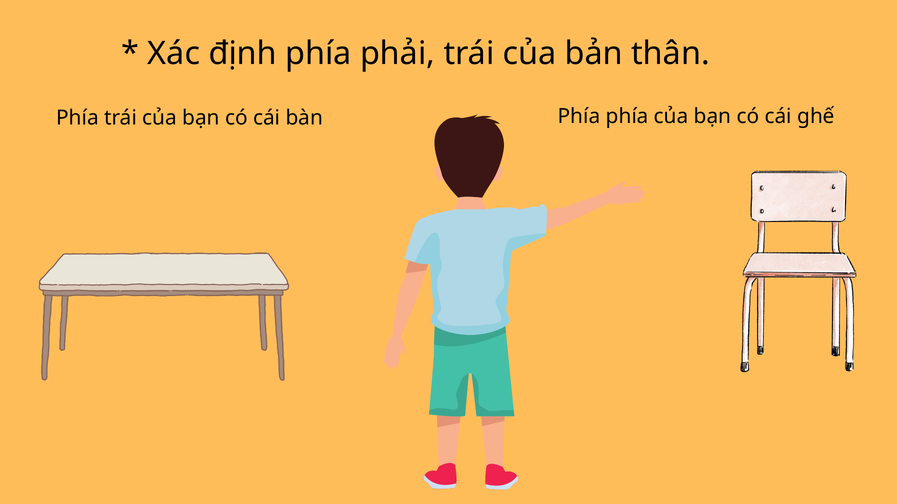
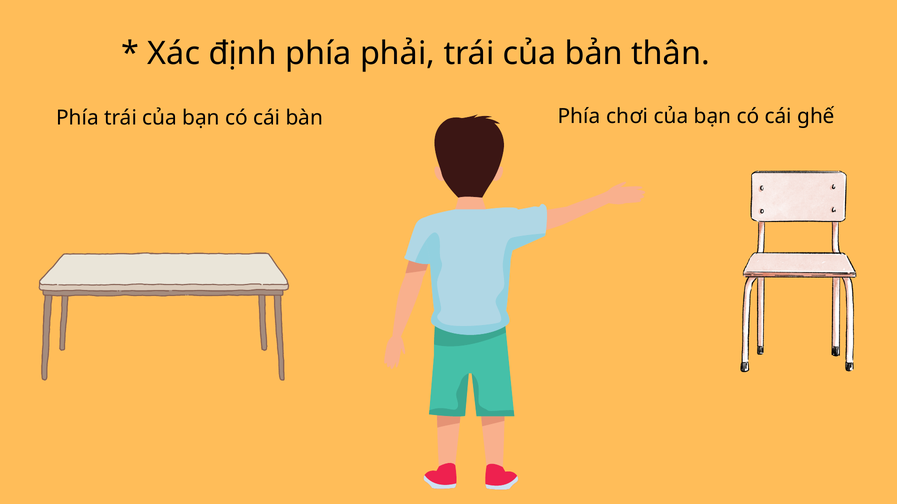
Phía phía: phía -> chơi
